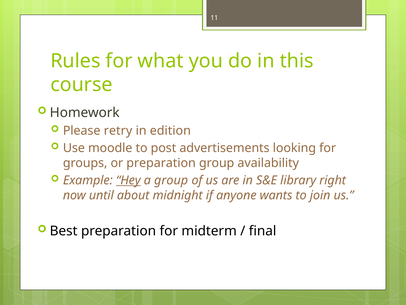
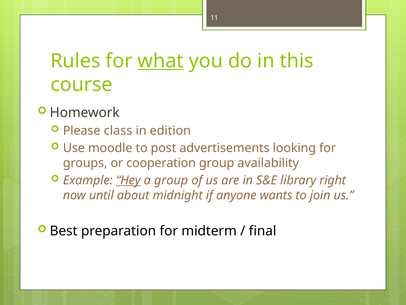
what underline: none -> present
retry: retry -> class
or preparation: preparation -> cooperation
